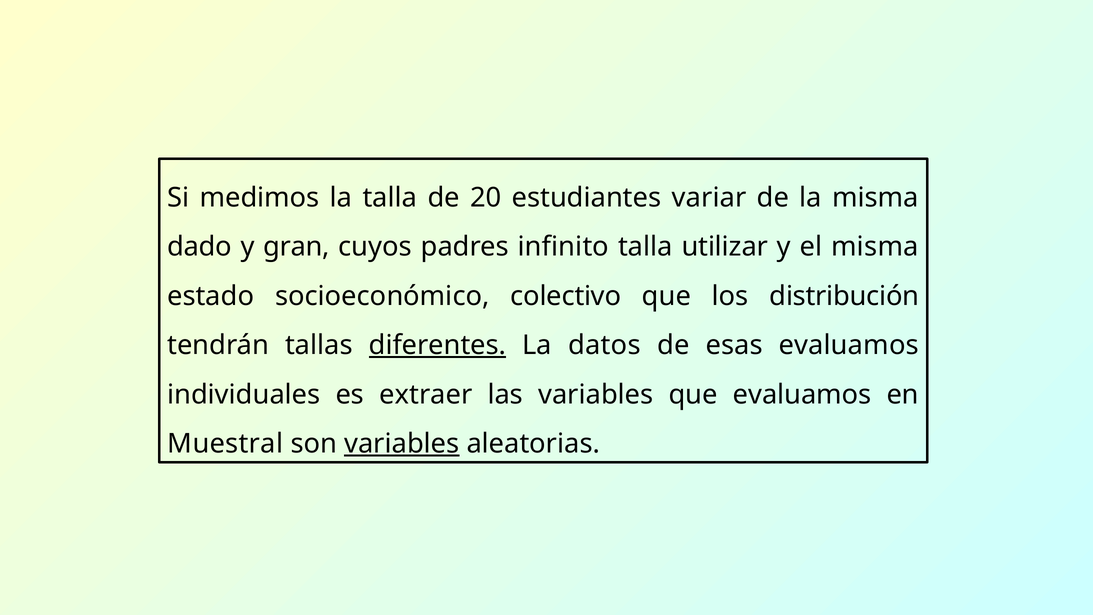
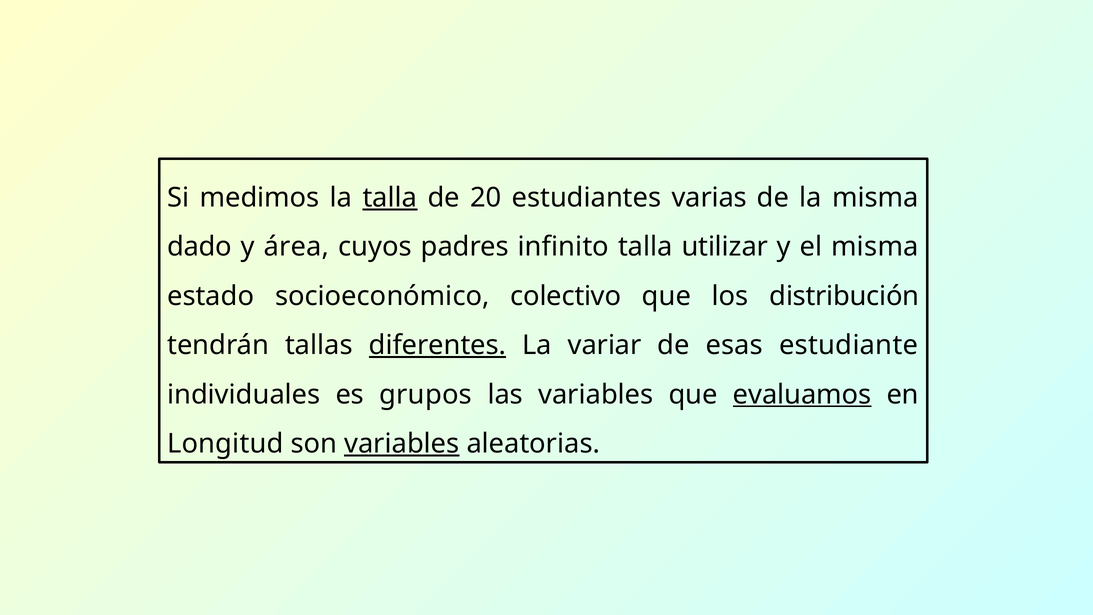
talla at (390, 198) underline: none -> present
variar: variar -> varias
gran: gran -> área
datos: datos -> variar
esas evaluamos: evaluamos -> estudiante
extraer: extraer -> grupos
evaluamos at (802, 394) underline: none -> present
Muestral: Muestral -> Longitud
